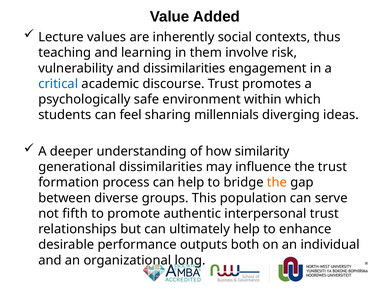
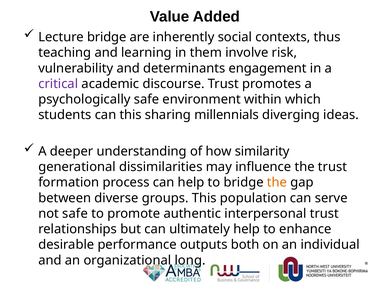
Lecture values: values -> bridge
and dissimilarities: dissimilarities -> determinants
critical colour: blue -> purple
can feel: feel -> this
not fifth: fifth -> safe
